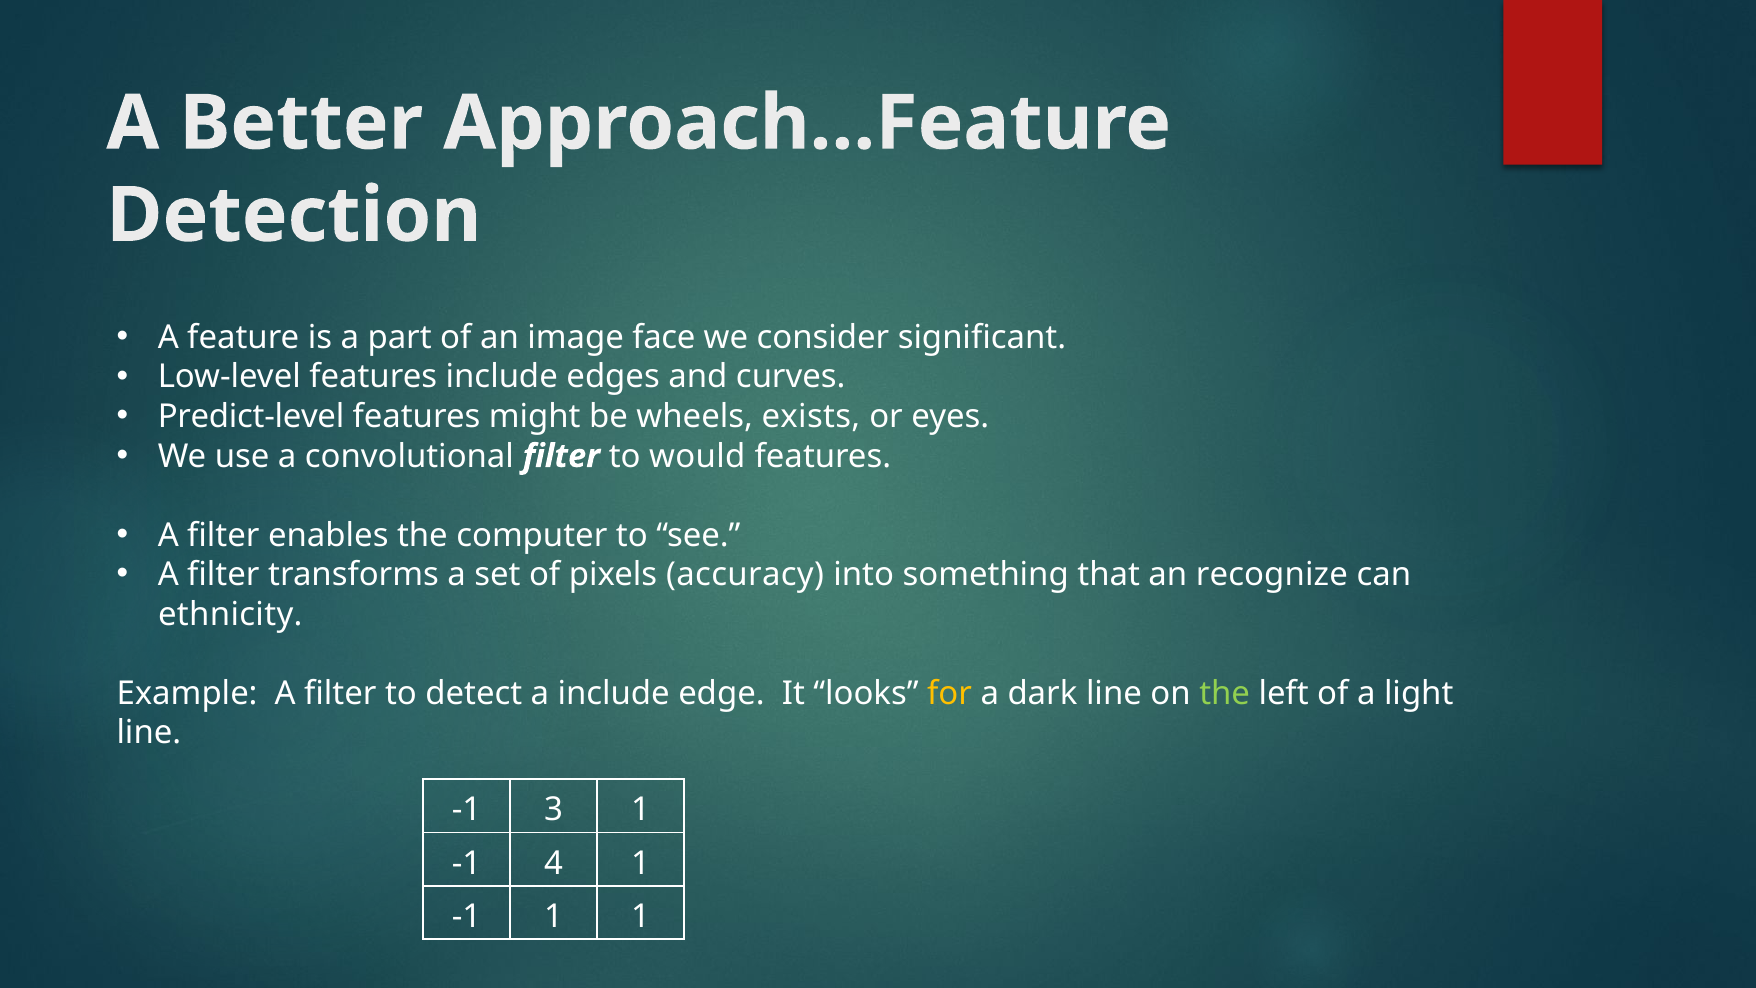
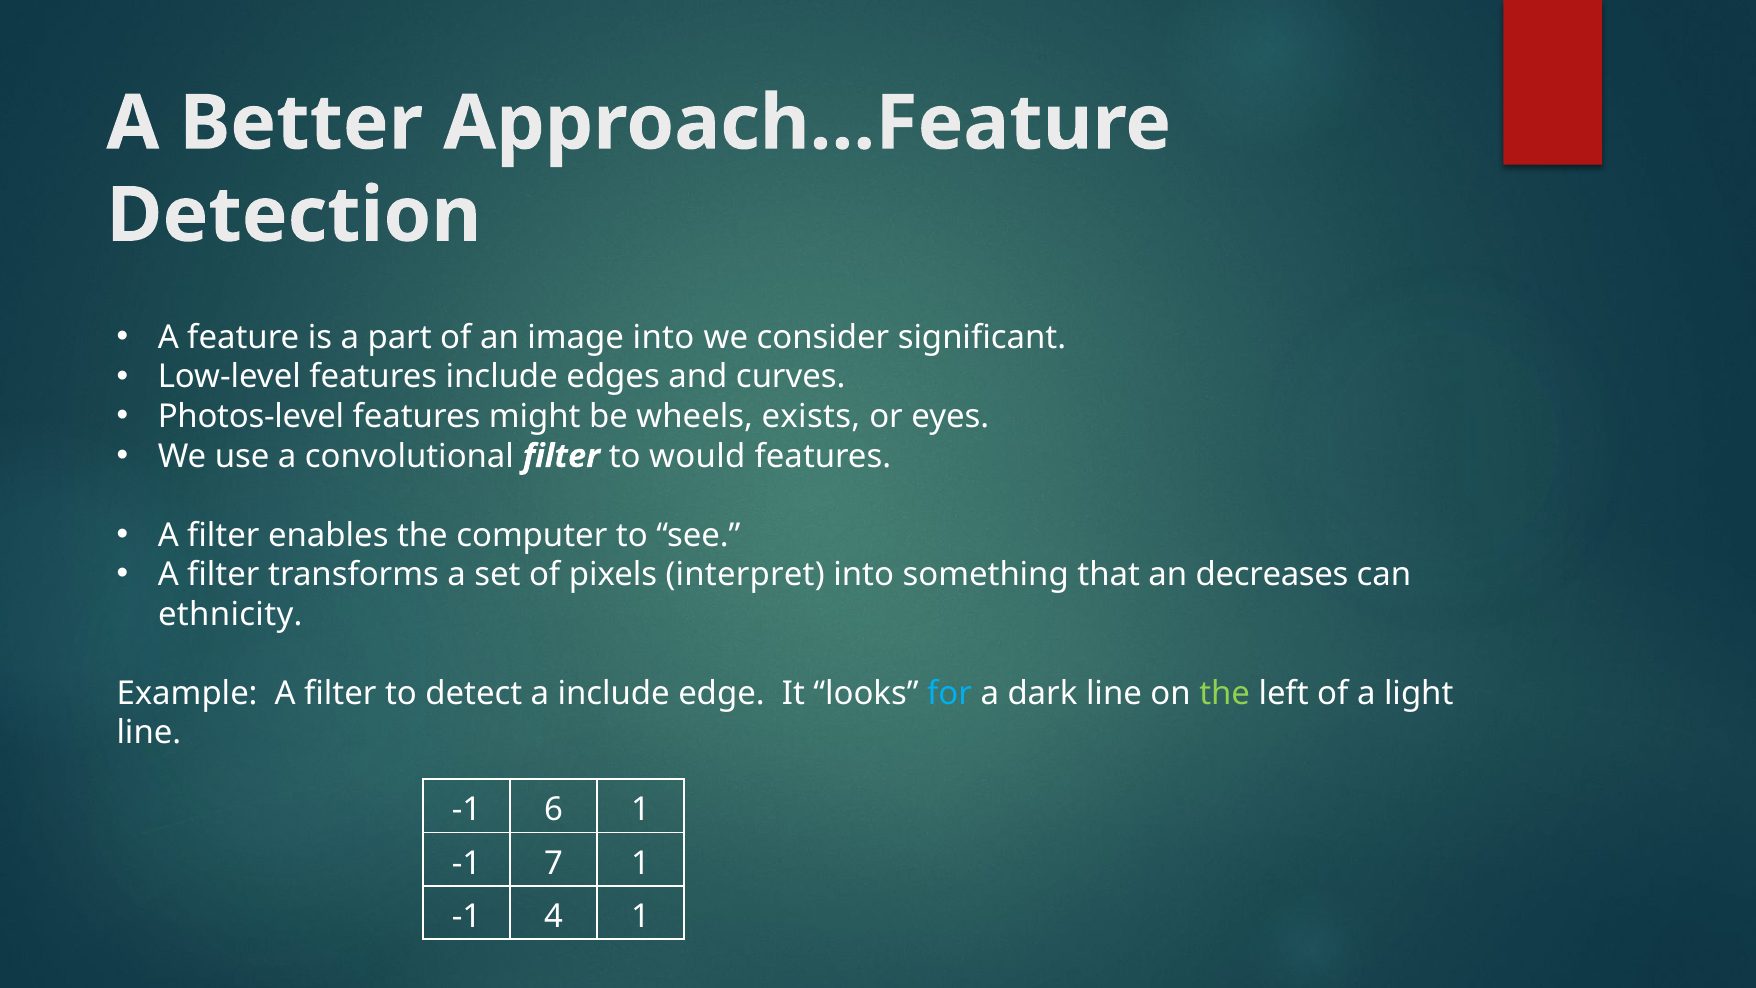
image face: face -> into
Predict-level: Predict-level -> Photos-level
accuracy: accuracy -> interpret
recognize: recognize -> decreases
for colour: yellow -> light blue
3: 3 -> 6
4: 4 -> 7
-1 1: 1 -> 4
